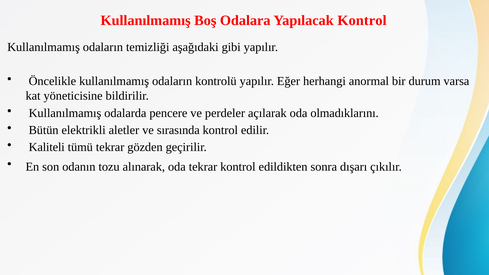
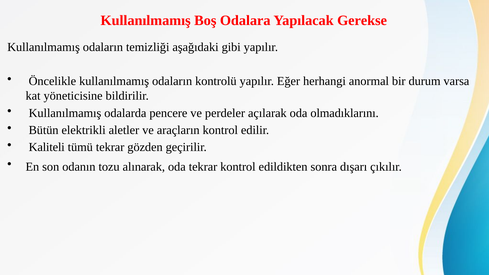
Yapılacak Kontrol: Kontrol -> Gerekse
sırasında: sırasında -> araçların
